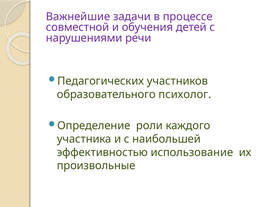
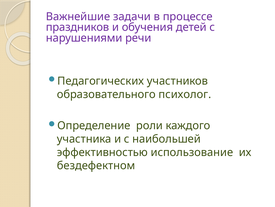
совместной: совместной -> праздников
произвольные: произвольные -> бездефектном
